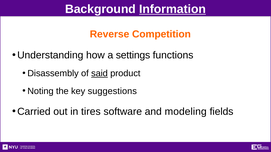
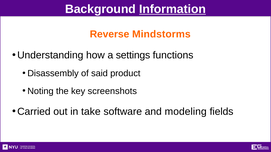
Competition: Competition -> Mindstorms
said underline: present -> none
suggestions: suggestions -> screenshots
tires: tires -> take
